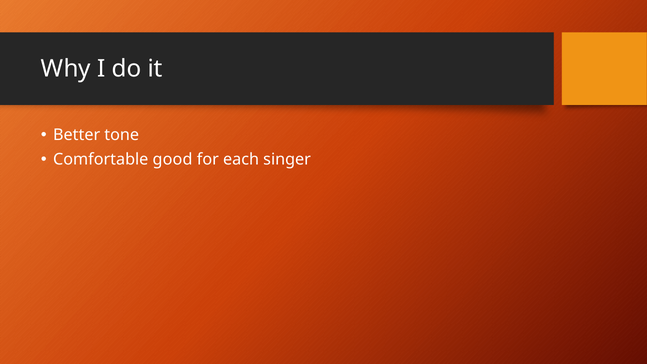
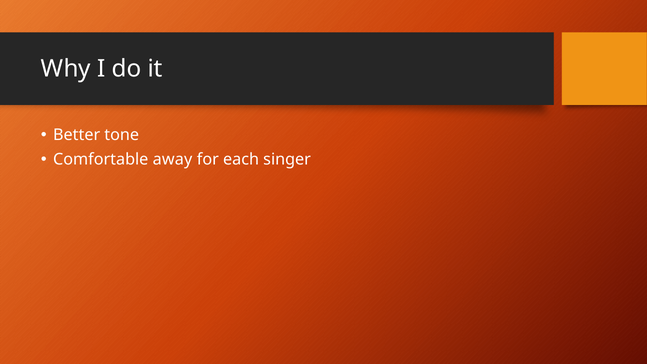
good: good -> away
